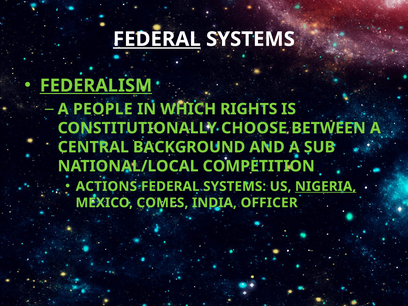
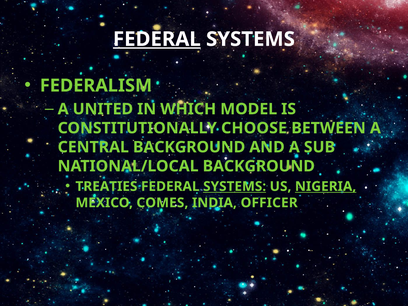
FEDERALISM underline: present -> none
PEOPLE: PEOPLE -> UNITED
RIGHTS: RIGHTS -> MODEL
NATIONAL/LOCAL COMPETITION: COMPETITION -> BACKGROUND
ACTIONS: ACTIONS -> TREATIES
SYSTEMS at (235, 186) underline: none -> present
